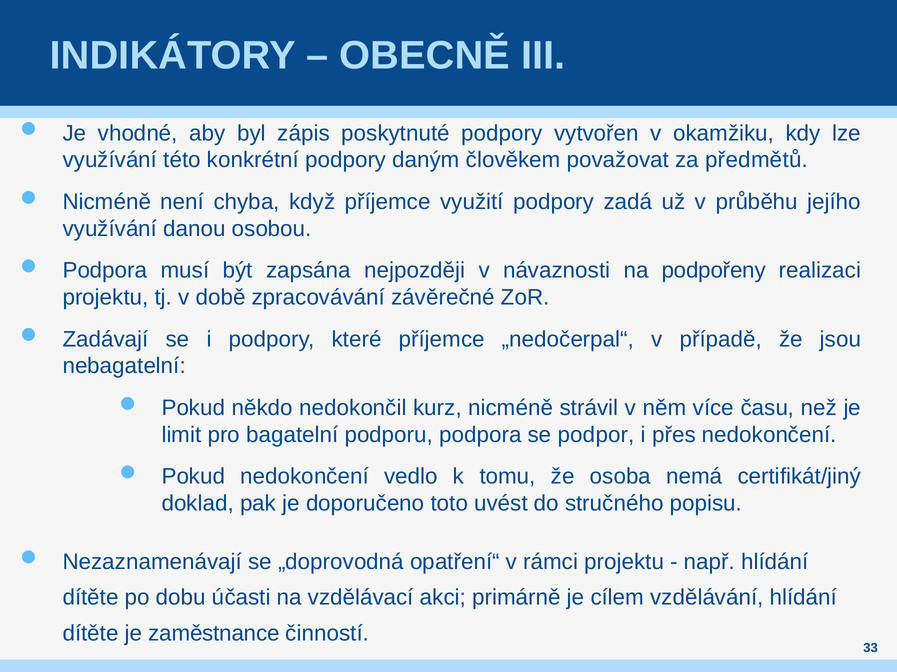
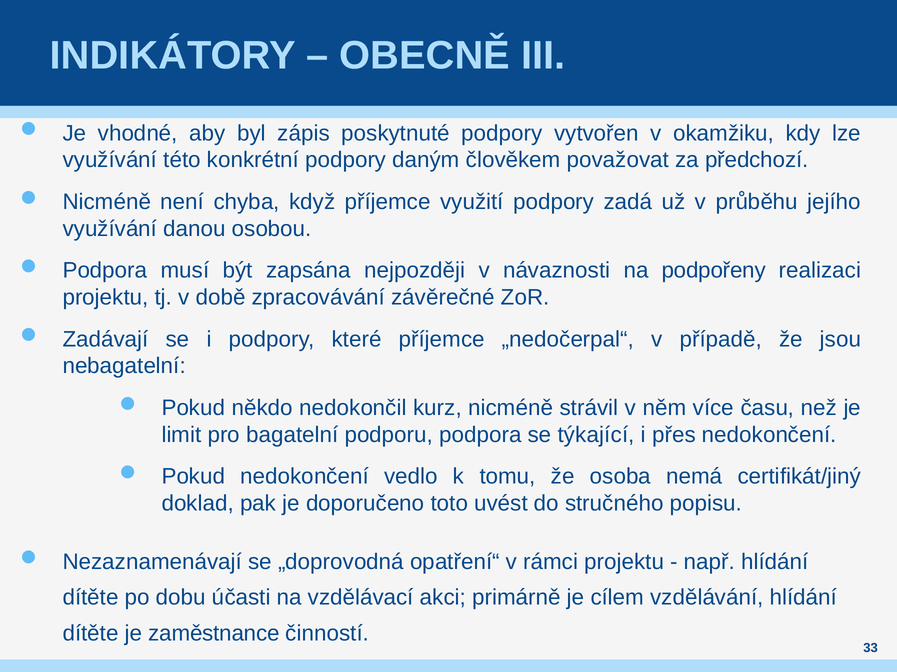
předmětů: předmětů -> předchozí
podpor: podpor -> týkající
